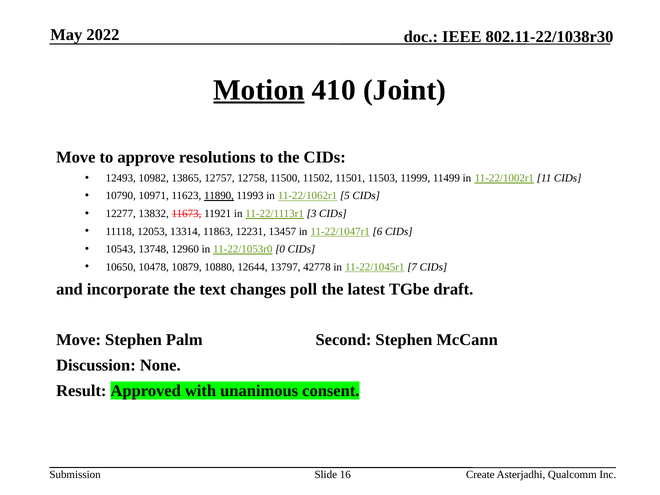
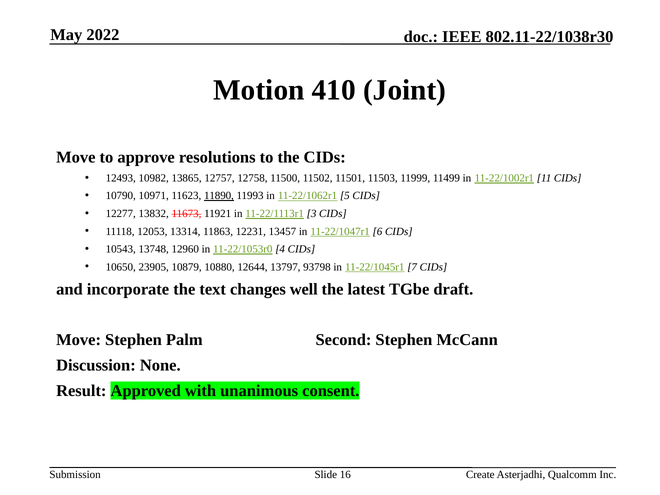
Motion underline: present -> none
0: 0 -> 4
10478: 10478 -> 23905
42778: 42778 -> 93798
poll: poll -> well
